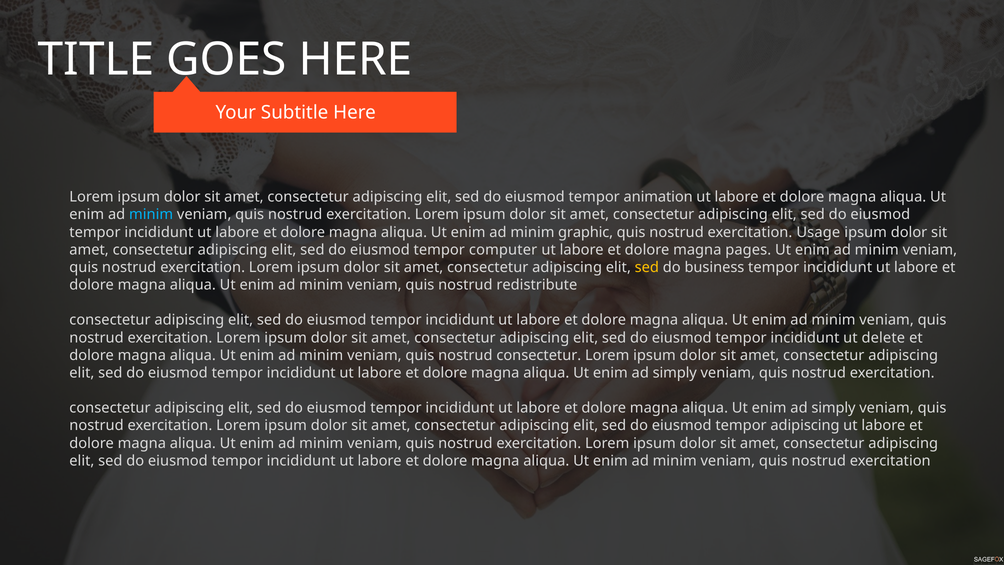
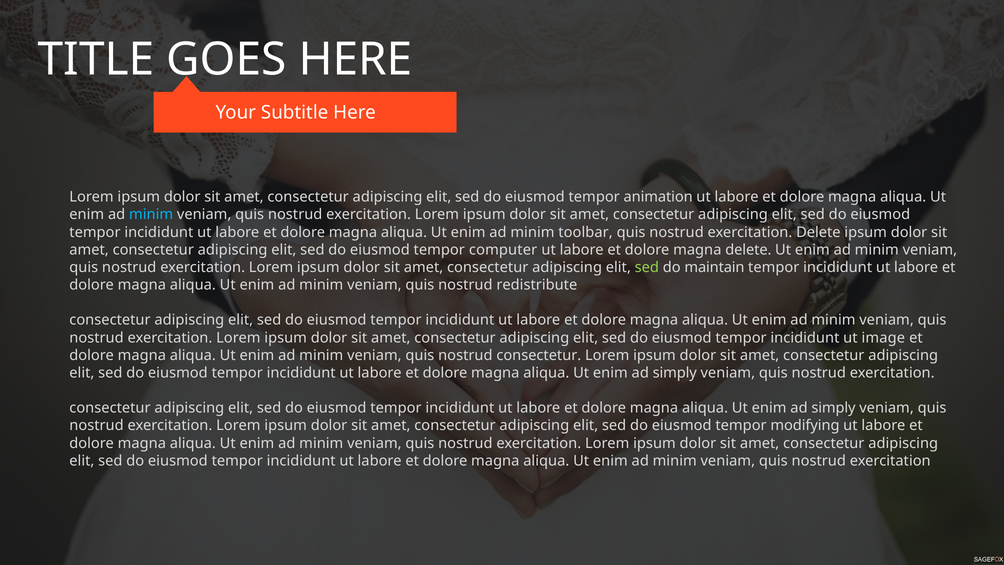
graphic: graphic -> toolbar
exercitation Usage: Usage -> Delete
magna pages: pages -> delete
sed at (647, 267) colour: yellow -> light green
business: business -> maintain
delete: delete -> image
tempor adipiscing: adipiscing -> modifying
